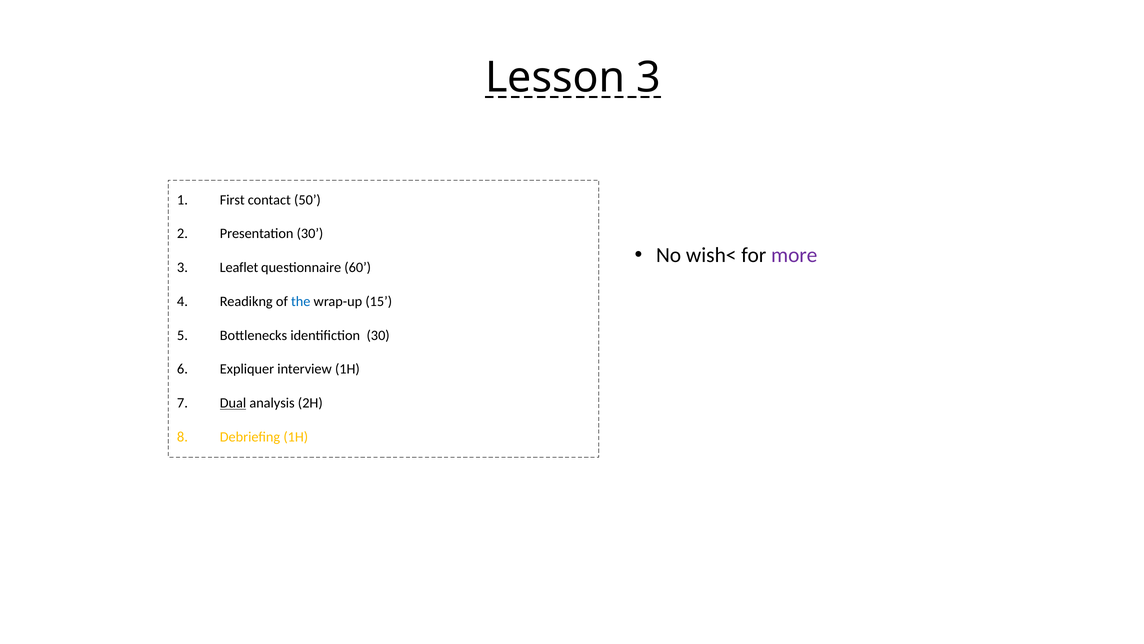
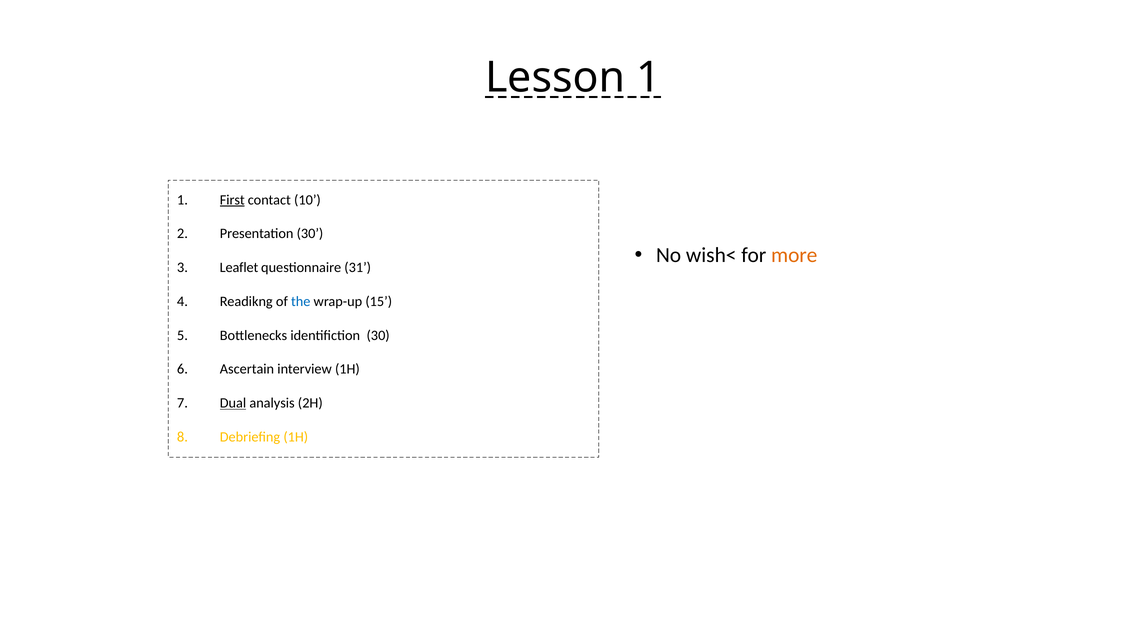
Lesson 3: 3 -> 1
First underline: none -> present
50: 50 -> 10
more colour: purple -> orange
60: 60 -> 31
Expliquer: Expliquer -> Ascertain
